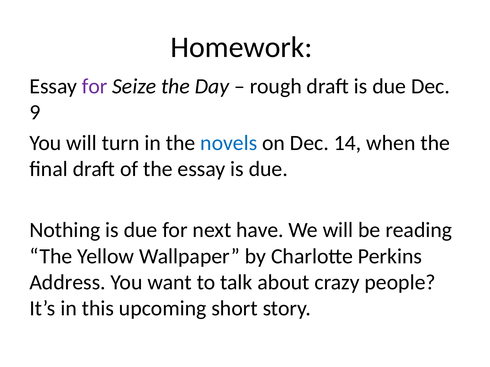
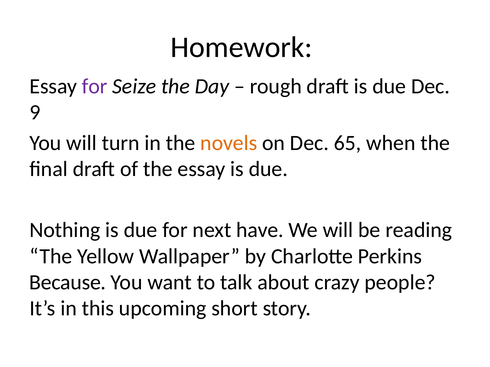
novels colour: blue -> orange
14: 14 -> 65
Address: Address -> Because
